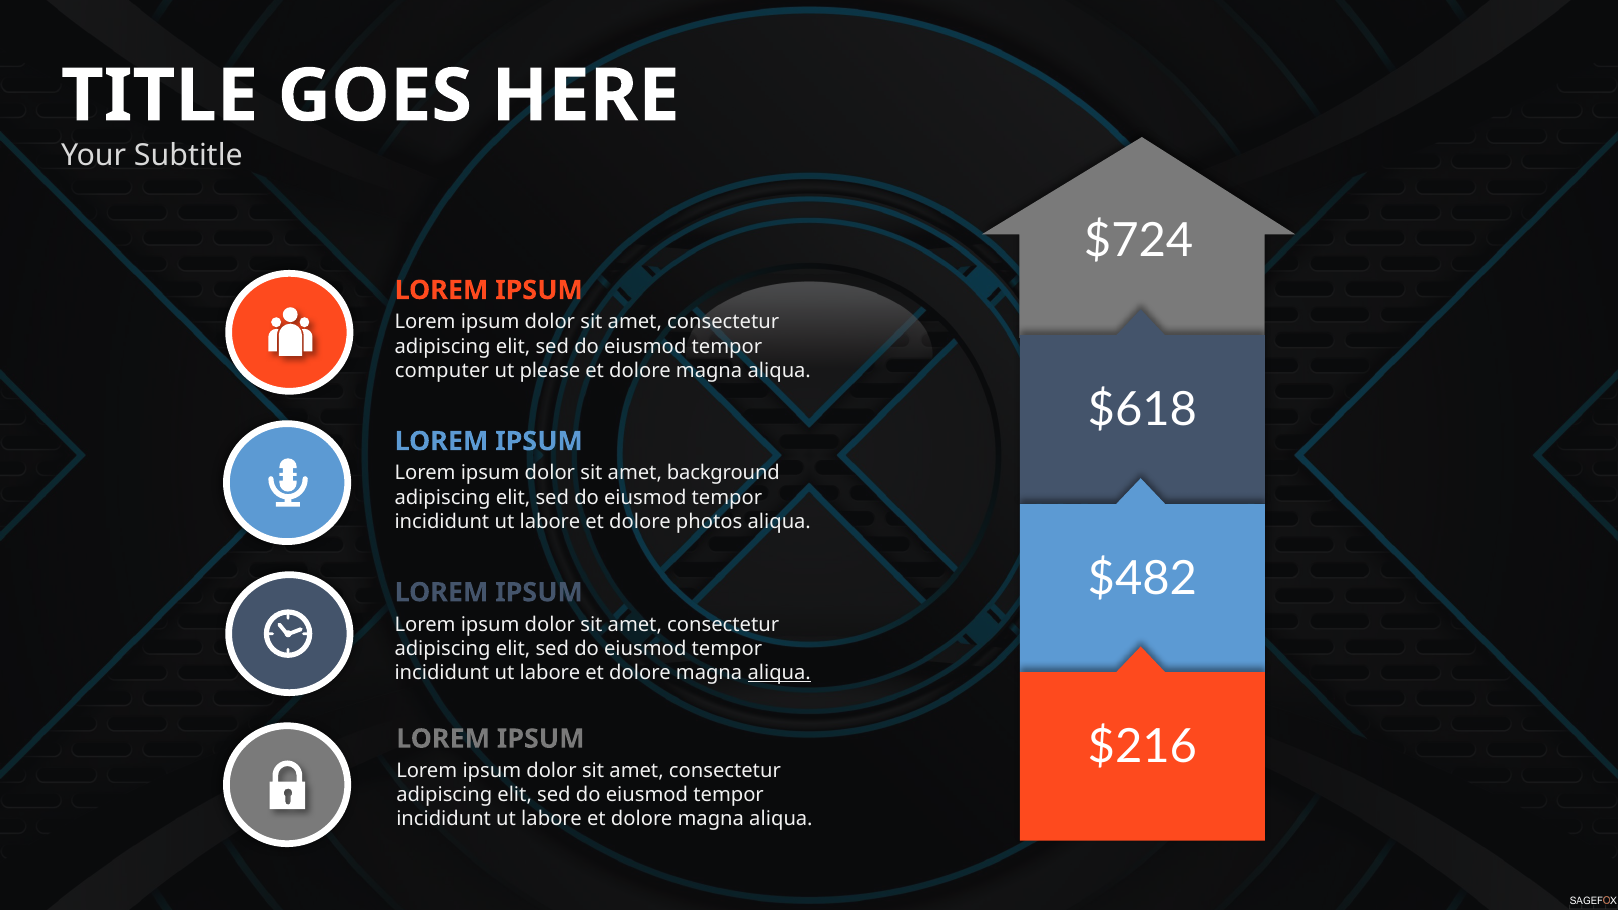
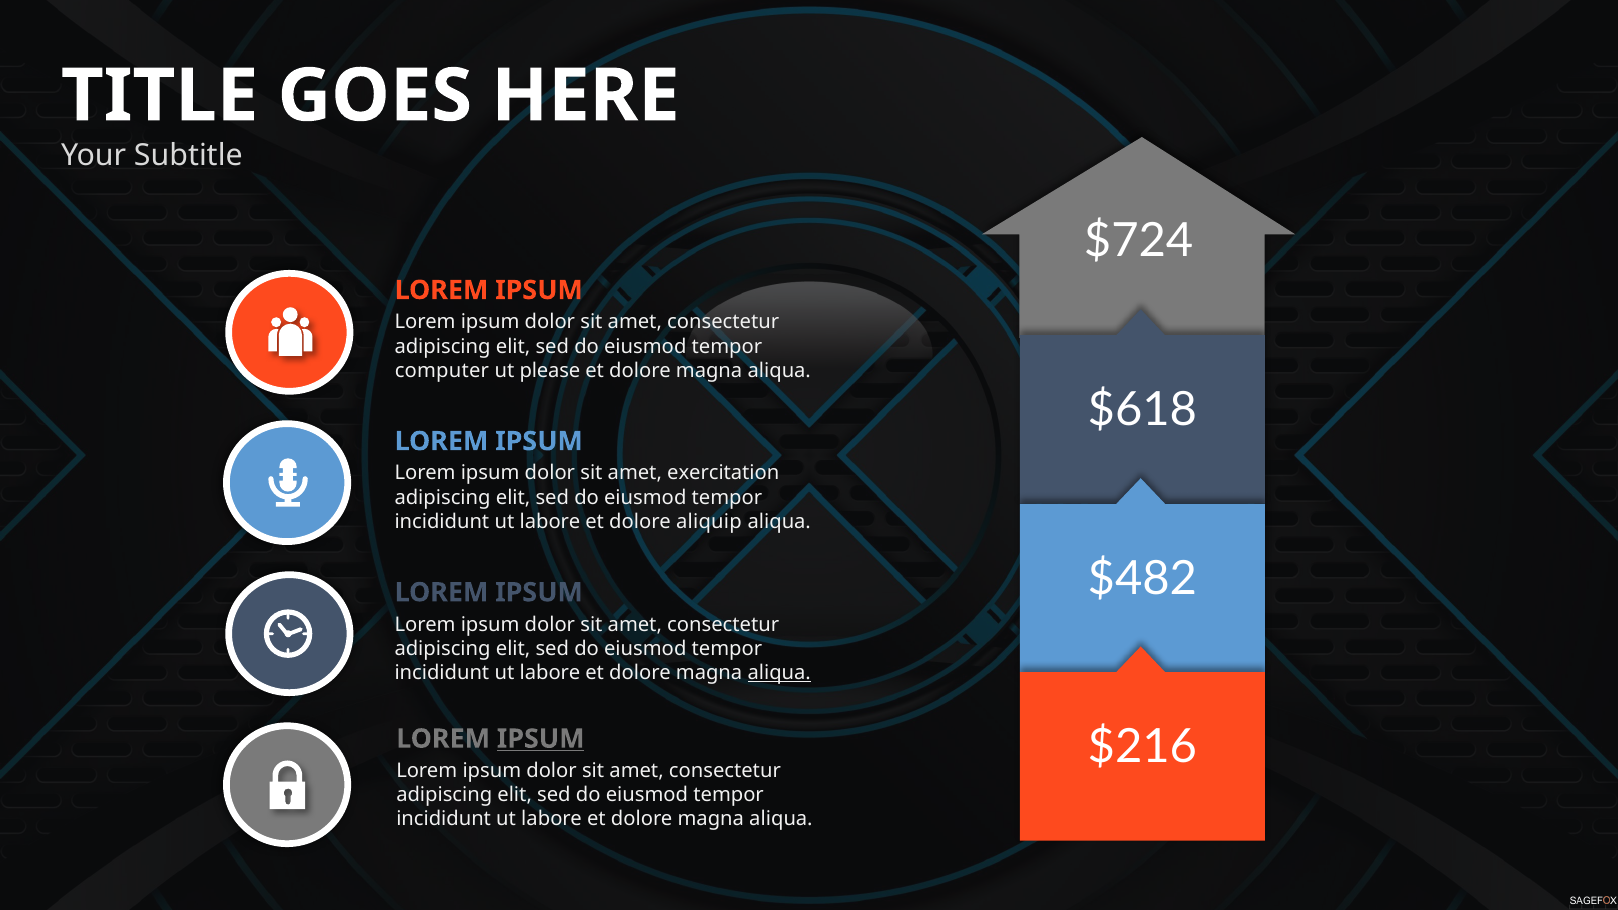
background: background -> exercitation
photos: photos -> aliquip
IPSUM at (541, 739) underline: none -> present
